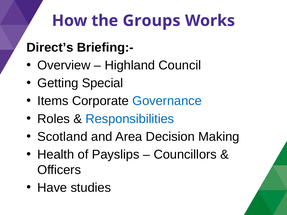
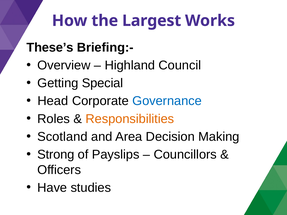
Groups: Groups -> Largest
Direct’s: Direct’s -> These’s
Items: Items -> Head
Responsibilities colour: blue -> orange
Health: Health -> Strong
